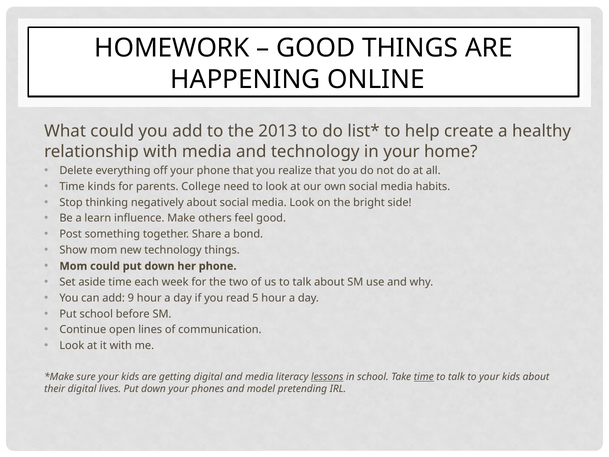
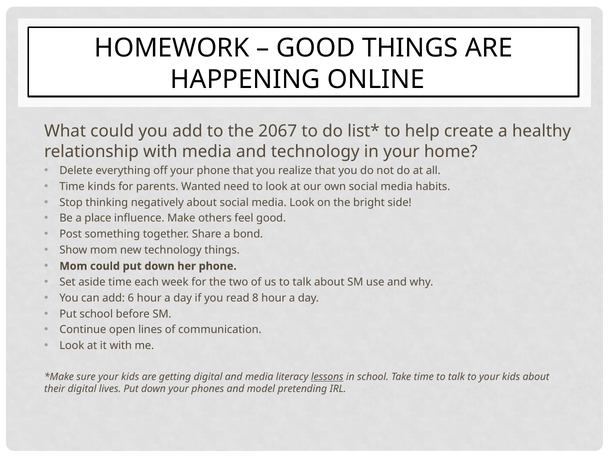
2013: 2013 -> 2067
College: College -> Wanted
learn: learn -> place
9: 9 -> 6
5: 5 -> 8
time at (424, 377) underline: present -> none
